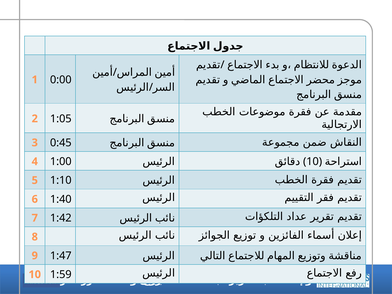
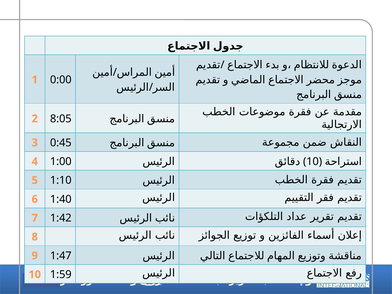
1:05: 1:05 -> 8:05
